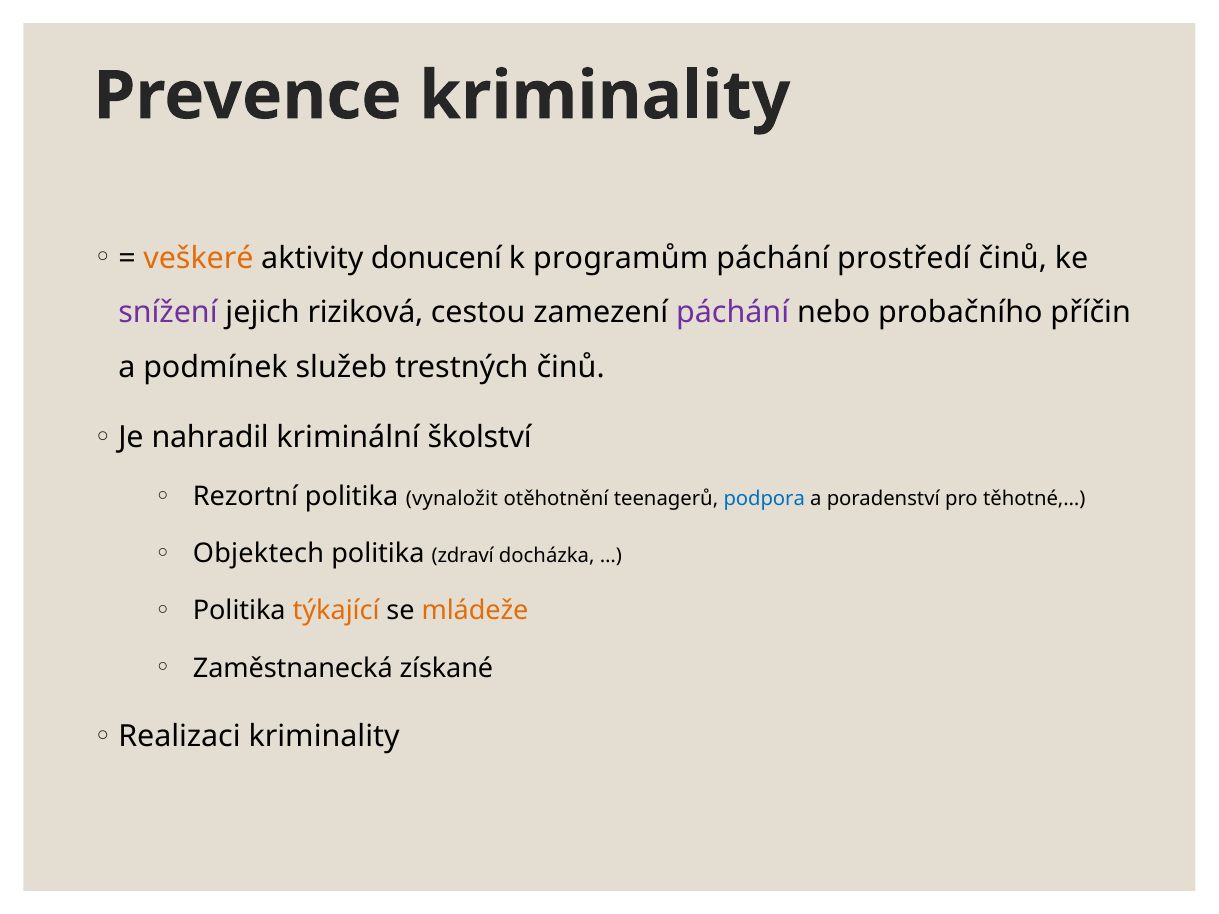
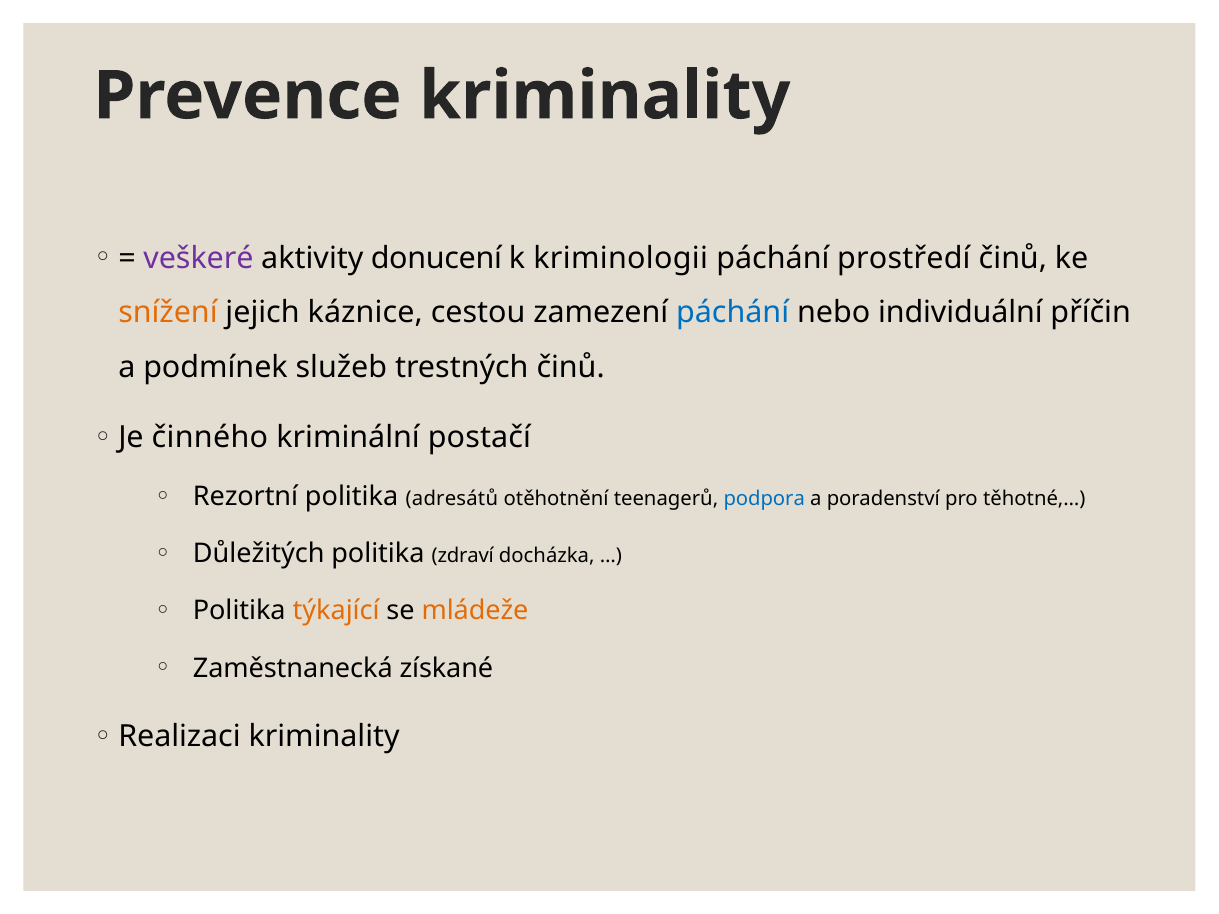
veškeré colour: orange -> purple
programům: programům -> kriminologii
snížení colour: purple -> orange
riziková: riziková -> káznice
páchání at (733, 313) colour: purple -> blue
probačního: probačního -> individuální
nahradil: nahradil -> činného
školství: školství -> postačí
vynaložit: vynaložit -> adresátů
Objektech: Objektech -> Důležitých
